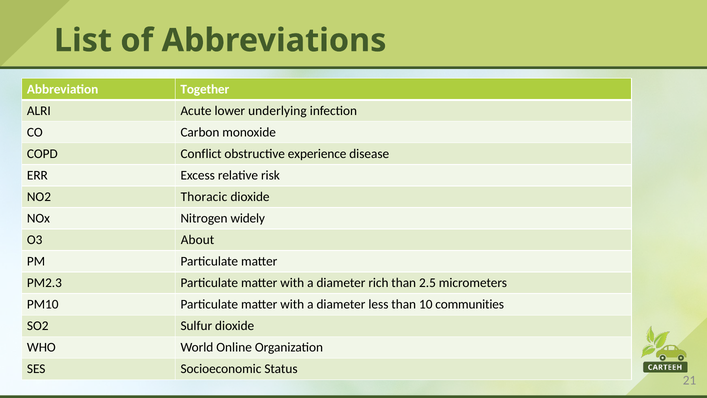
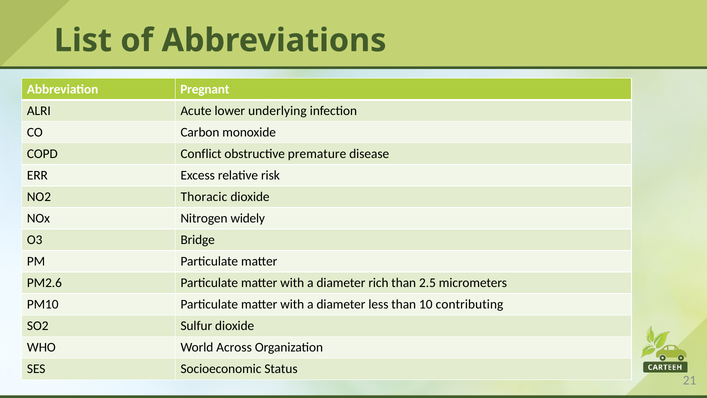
Together: Together -> Pregnant
experience: experience -> premature
About: About -> Bridge
PM2.3: PM2.3 -> PM2.6
communities: communities -> contributing
Online: Online -> Across
